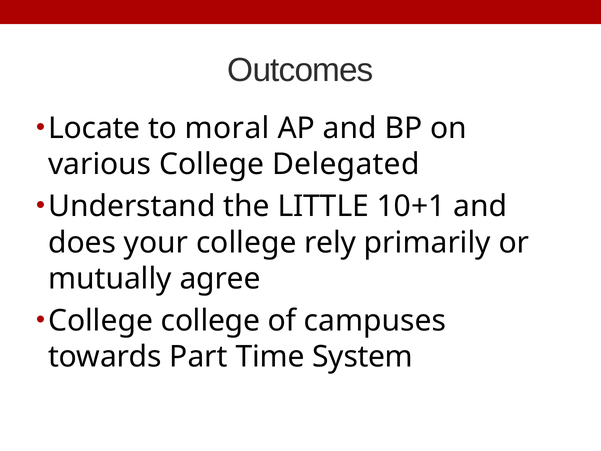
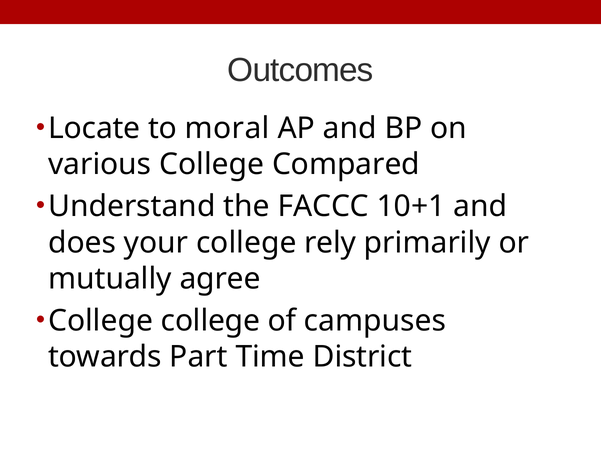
Delegated: Delegated -> Compared
LITTLE: LITTLE -> FACCC
System: System -> District
